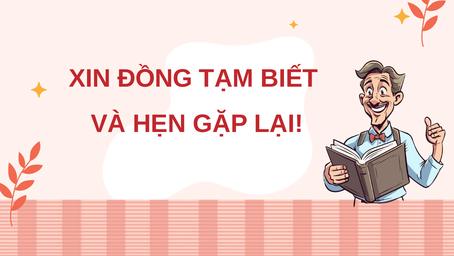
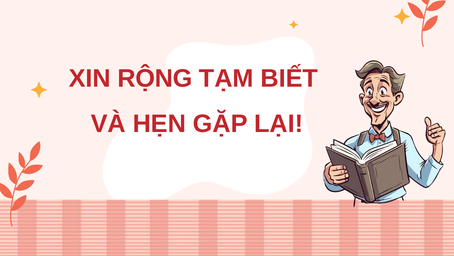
ĐỒNG: ĐỒNG -> RỘNG
